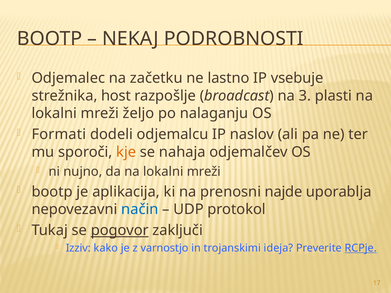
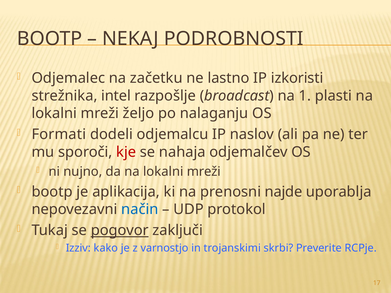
vsebuje: vsebuje -> izkoristi
host: host -> intel
3: 3 -> 1
kje colour: orange -> red
ideja: ideja -> skrbi
RCPje underline: present -> none
